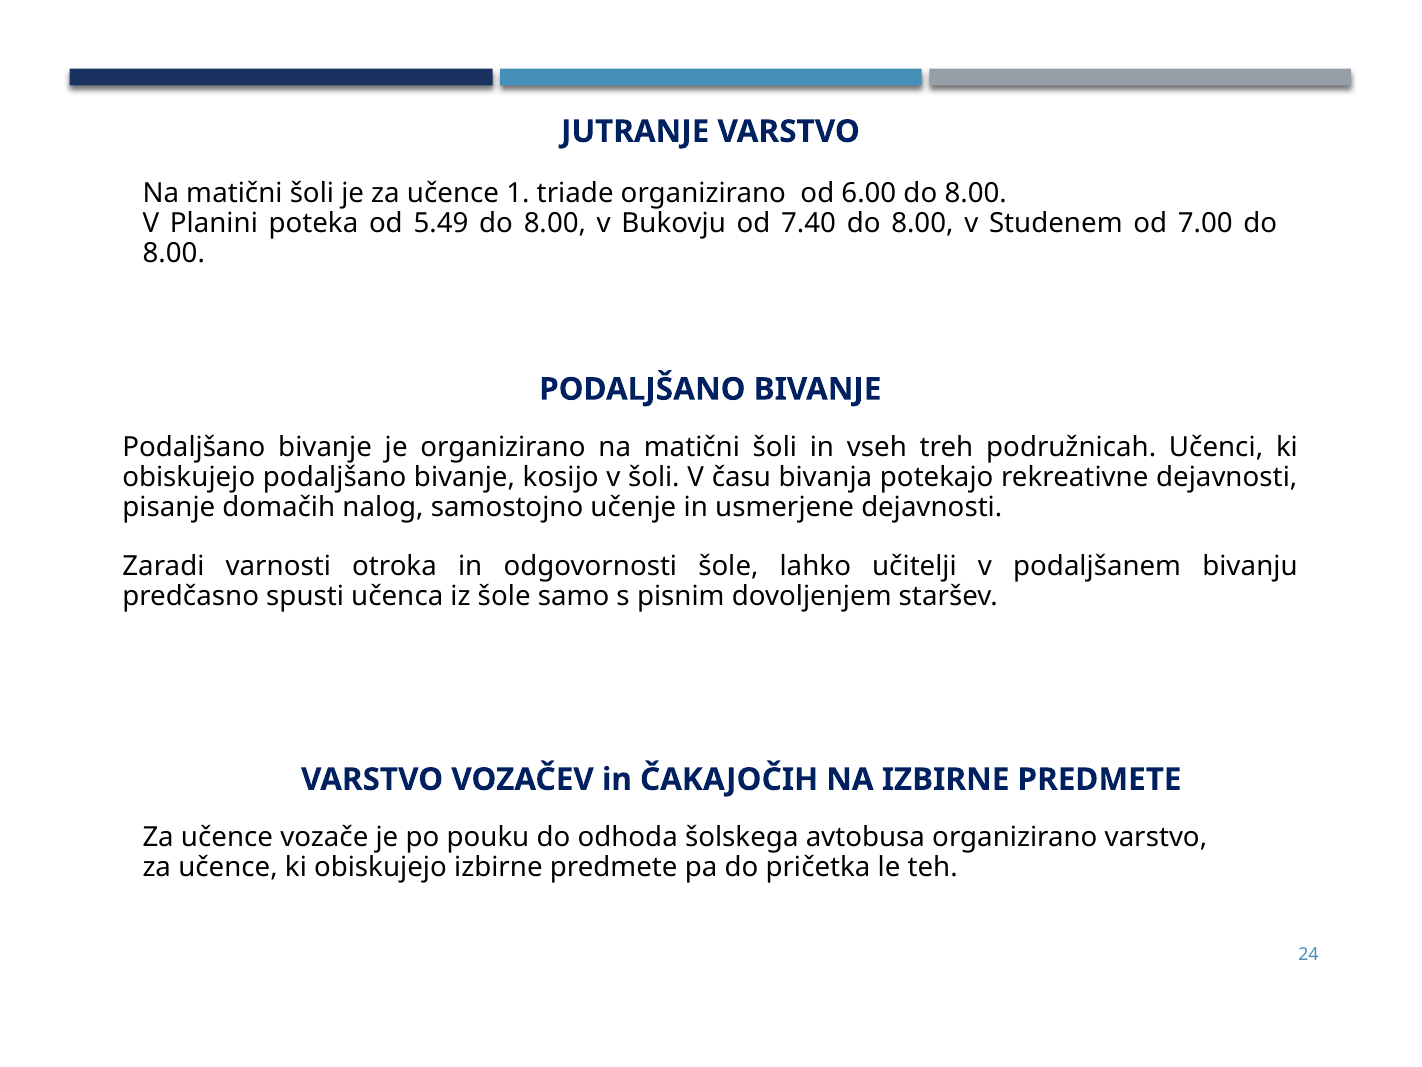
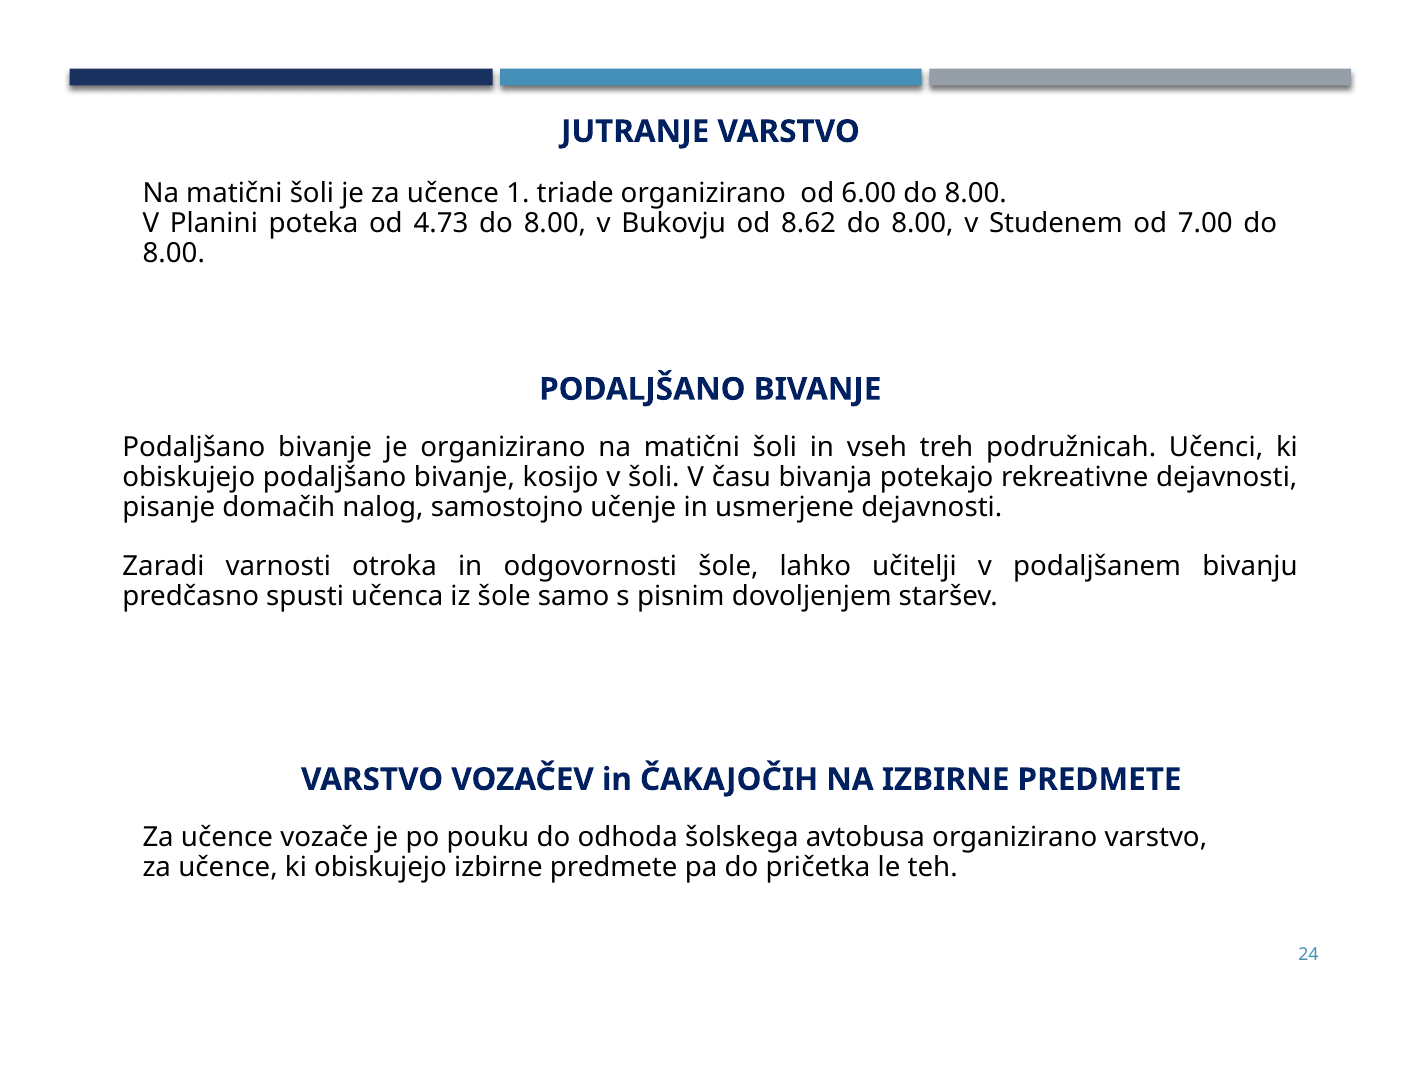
5.49: 5.49 -> 4.73
7.40: 7.40 -> 8.62
